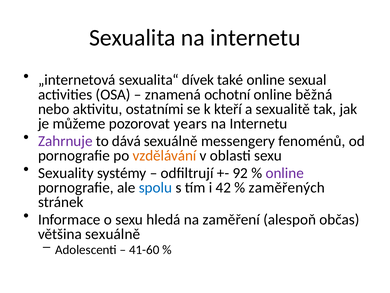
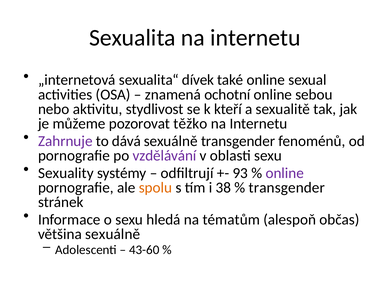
běžná: běžná -> sebou
ostatními: ostatními -> stydlivost
years: years -> těžko
sexuálně messengery: messengery -> transgender
vzdělávání colour: orange -> purple
92: 92 -> 93
spolu colour: blue -> orange
42: 42 -> 38
zaměřených at (287, 187): zaměřených -> transgender
zaměření: zaměření -> tématům
41-60: 41-60 -> 43-60
